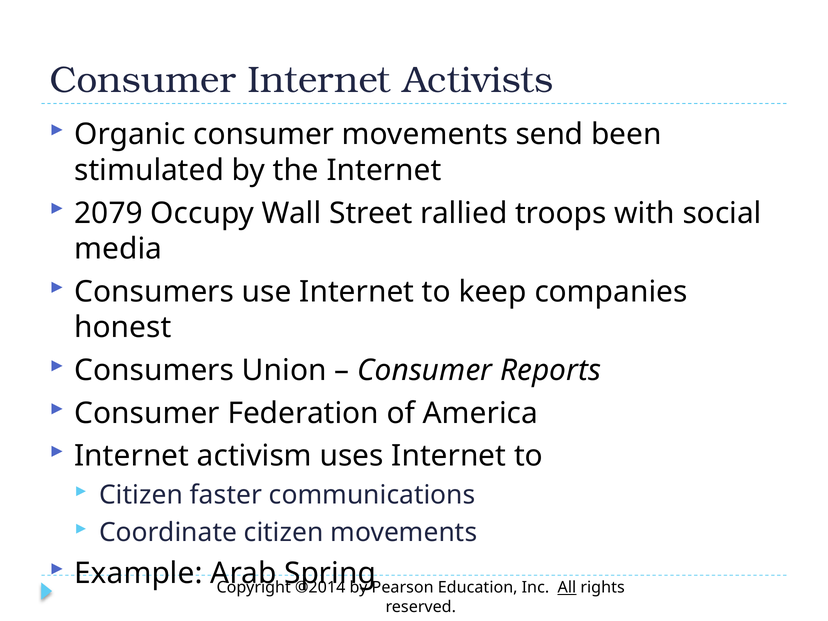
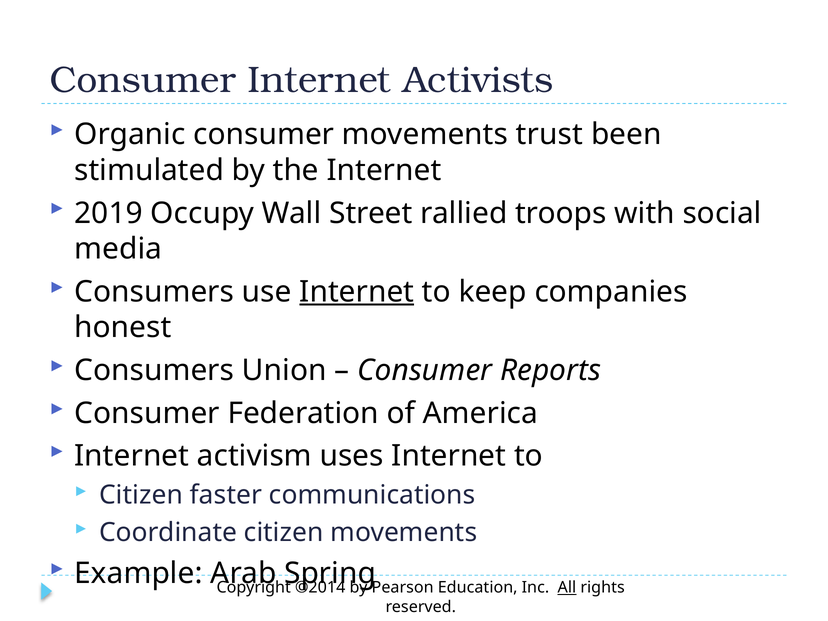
send: send -> trust
2079: 2079 -> 2019
Internet at (357, 292) underline: none -> present
